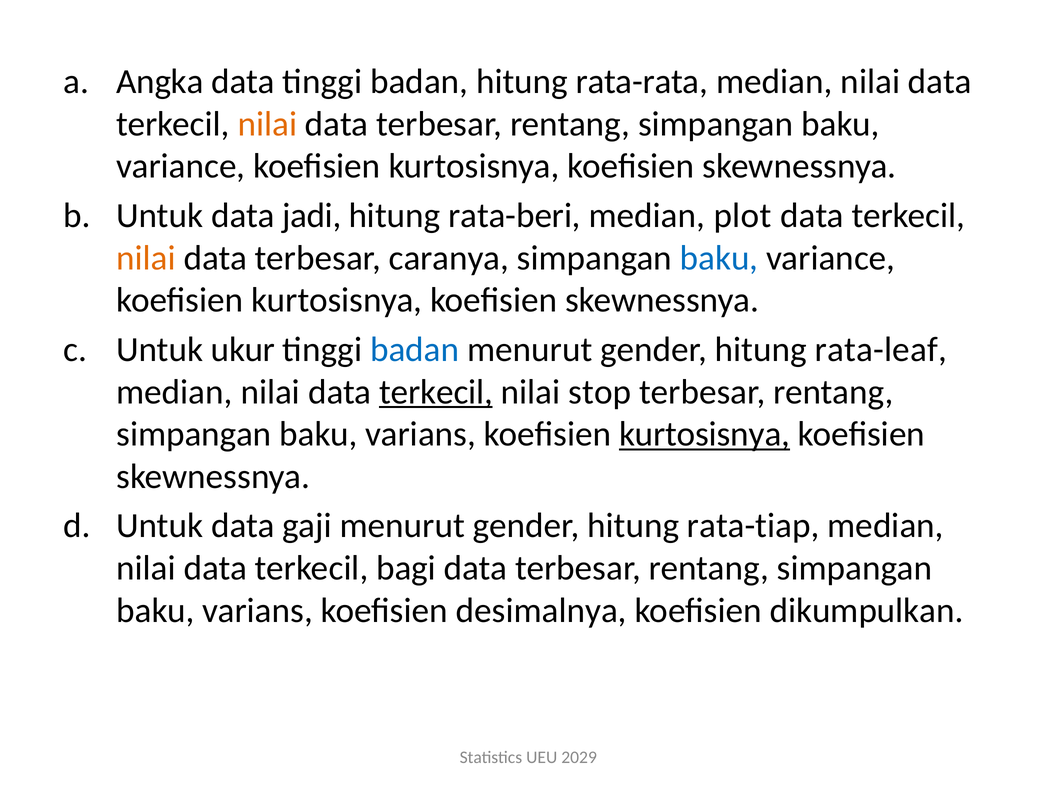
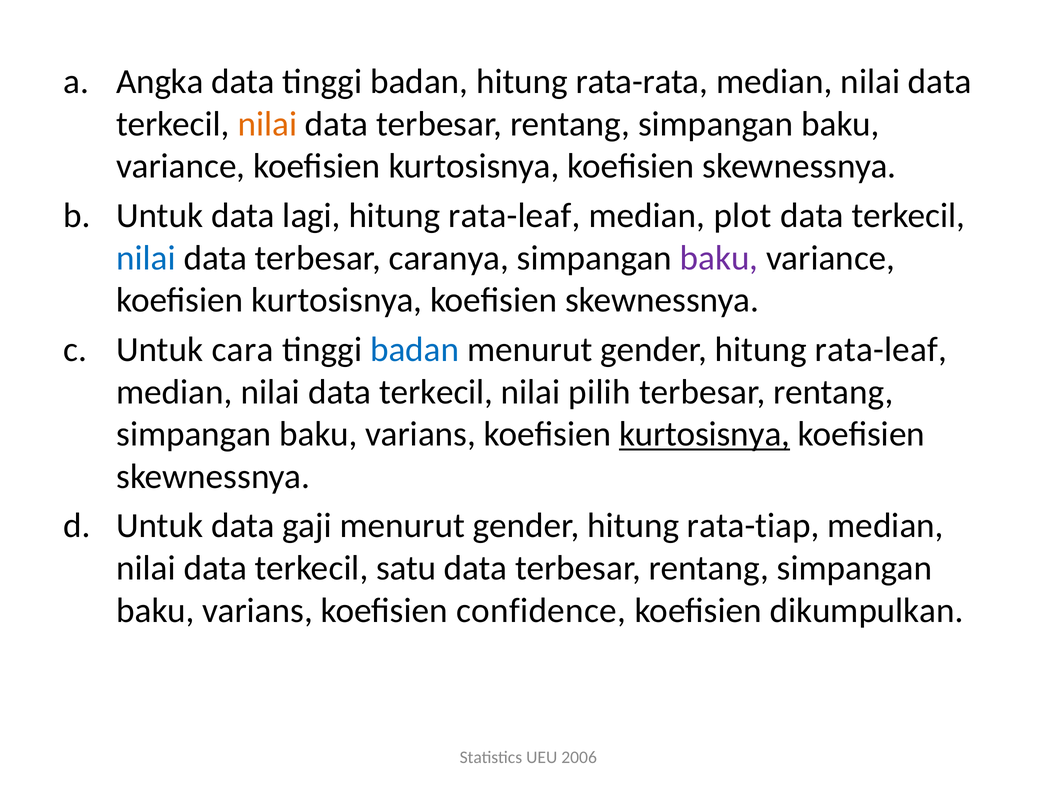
jadi: jadi -> lagi
rata-beri at (514, 216): rata-beri -> rata-leaf
nilai at (146, 258) colour: orange -> blue
baku at (719, 258) colour: blue -> purple
ukur: ukur -> cara
terkecil at (436, 392) underline: present -> none
stop: stop -> pilih
bagi: bagi -> satu
desimalnya: desimalnya -> confidence
2029: 2029 -> 2006
